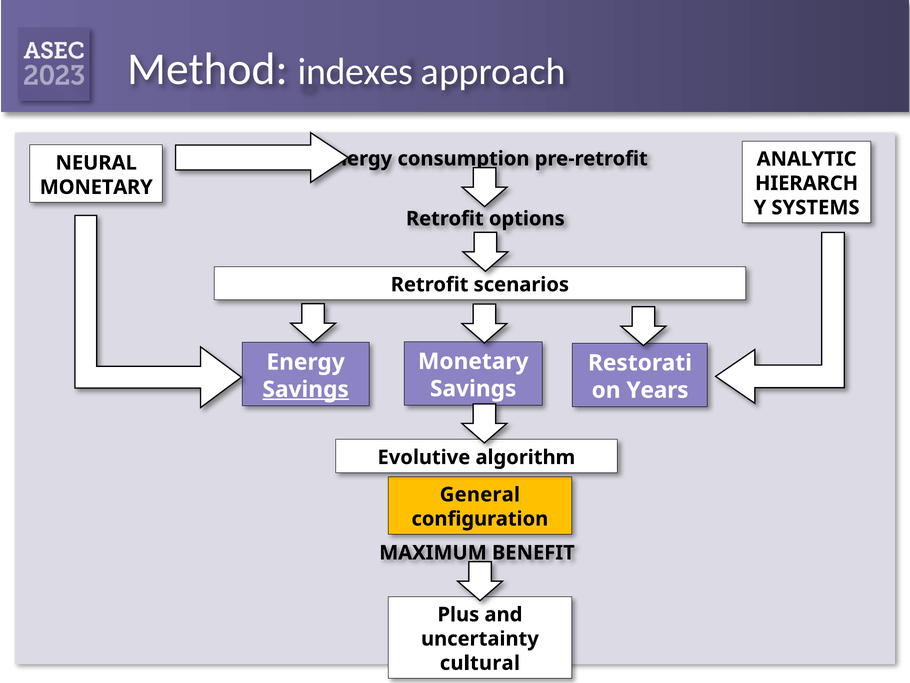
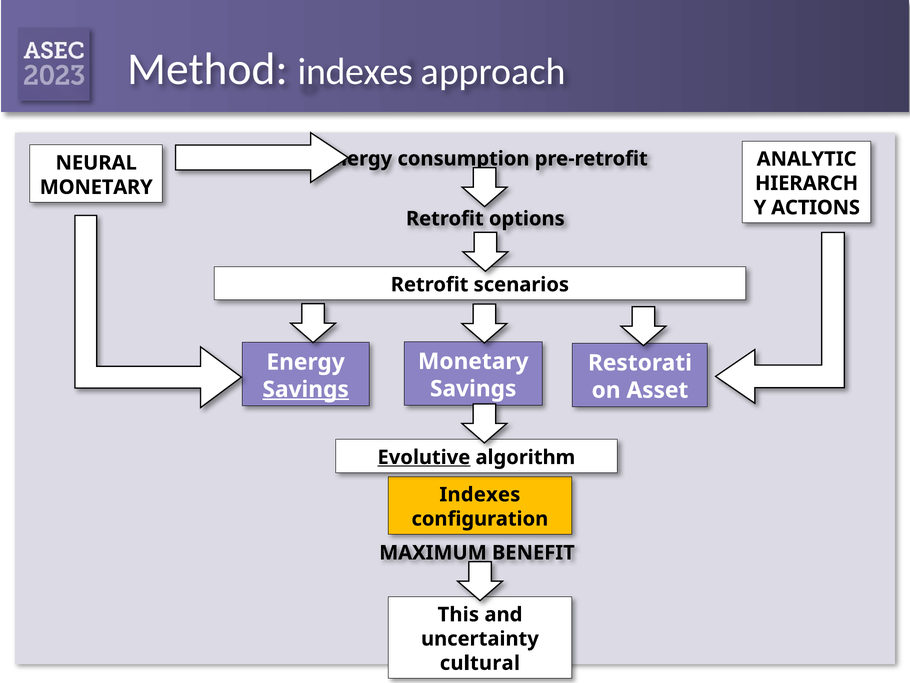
SYSTEMS: SYSTEMS -> ACTIONS
Years: Years -> Asset
Evolutive underline: none -> present
General at (480, 494): General -> Indexes
Plus: Plus -> This
